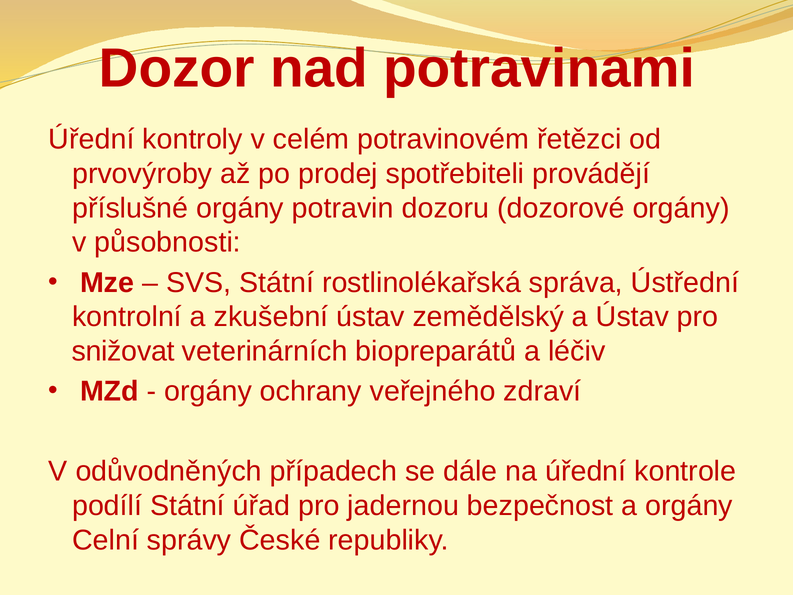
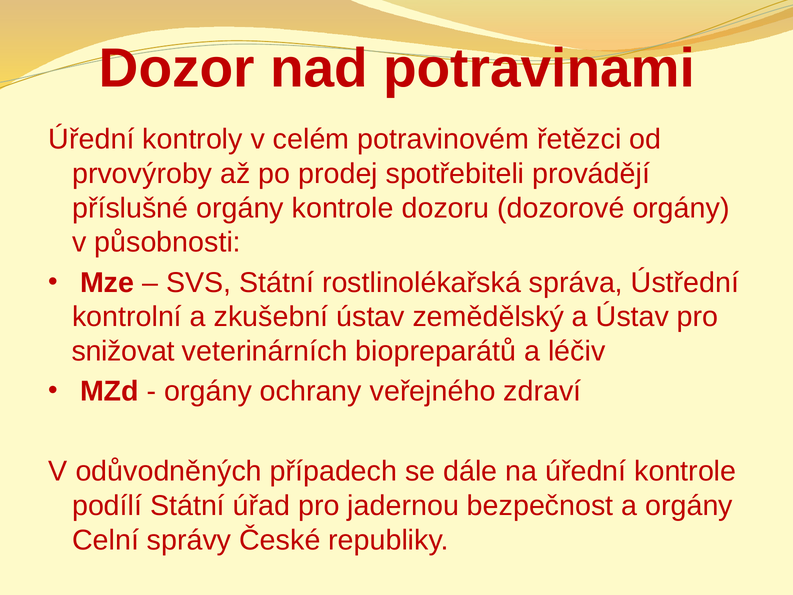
orgány potravin: potravin -> kontrole
